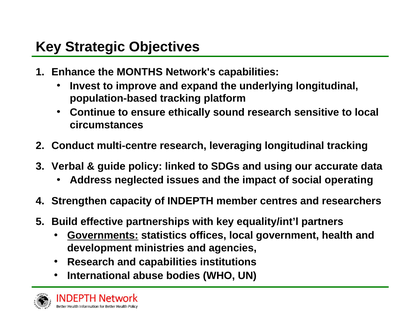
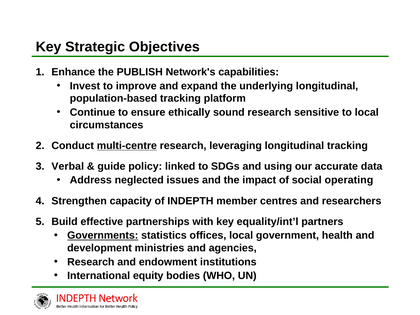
MONTHS: MONTHS -> PUBLISH
multi-centre underline: none -> present
and capabilities: capabilities -> endowment
abuse: abuse -> equity
